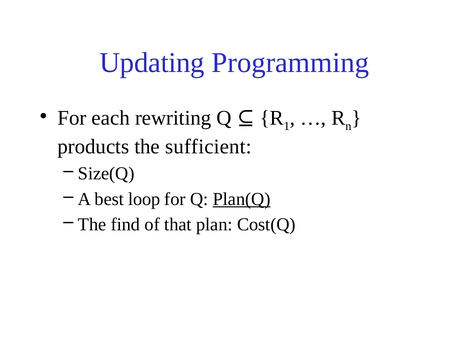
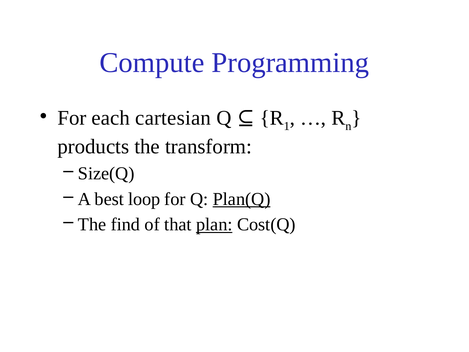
Updating: Updating -> Compute
rewriting: rewriting -> cartesian
sufficient: sufficient -> transform
plan underline: none -> present
